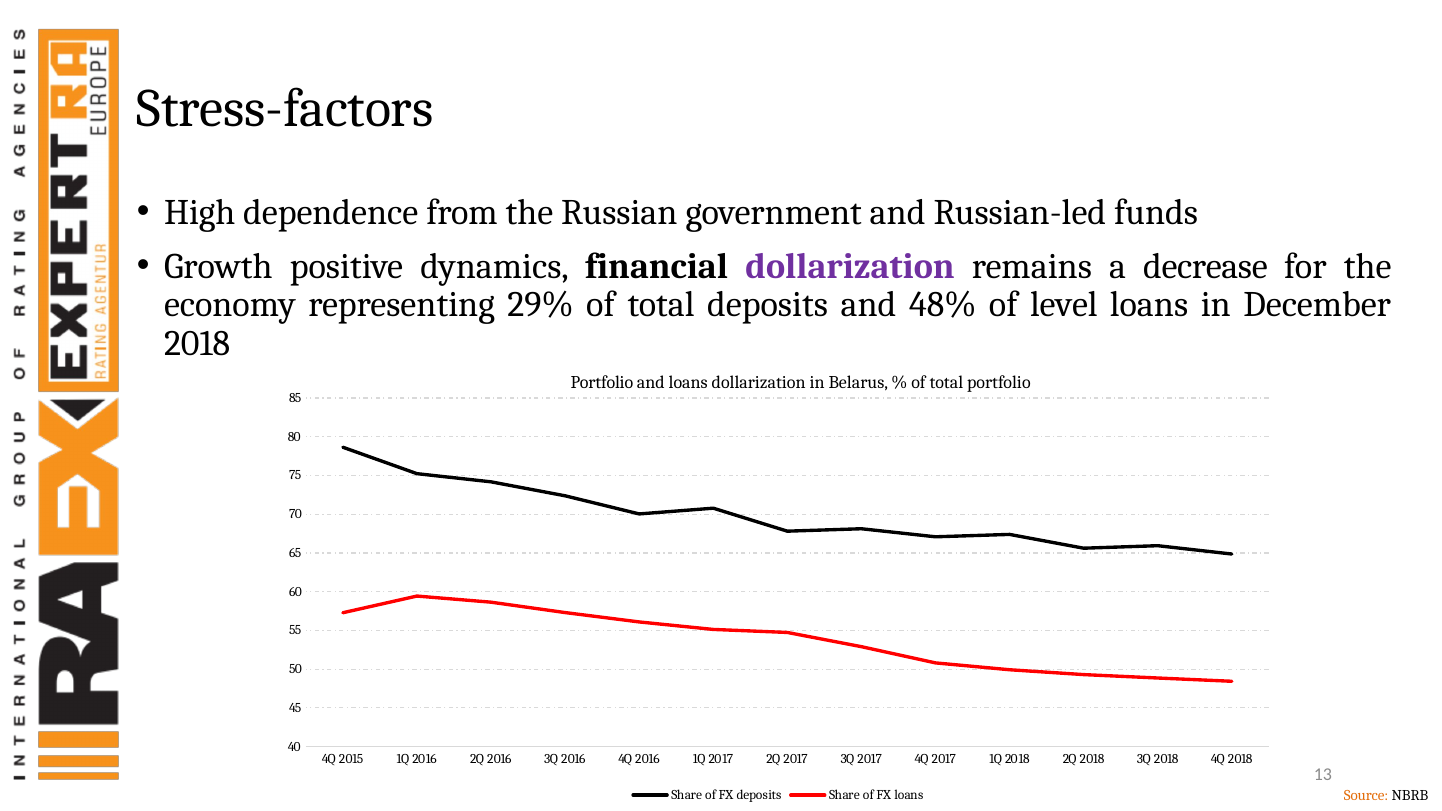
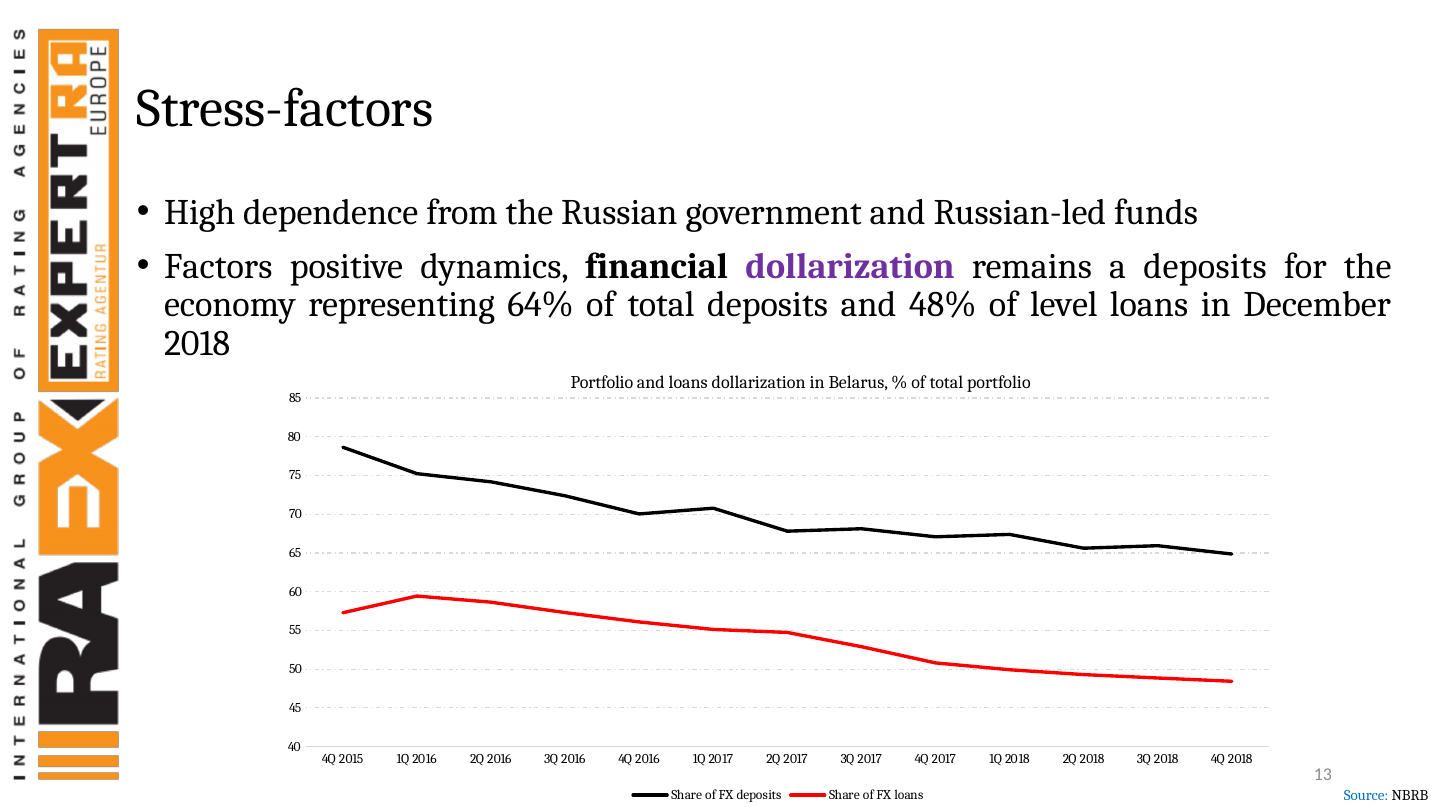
Growth: Growth -> Factors
a decrease: decrease -> deposits
29%: 29% -> 64%
Source colour: orange -> blue
